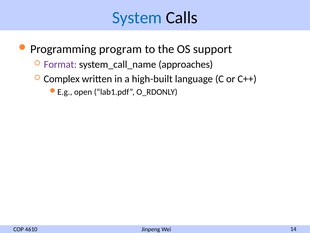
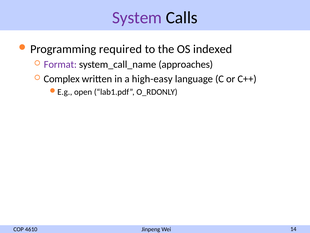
System colour: blue -> purple
program: program -> required
support: support -> indexed
high-built: high-built -> high-easy
